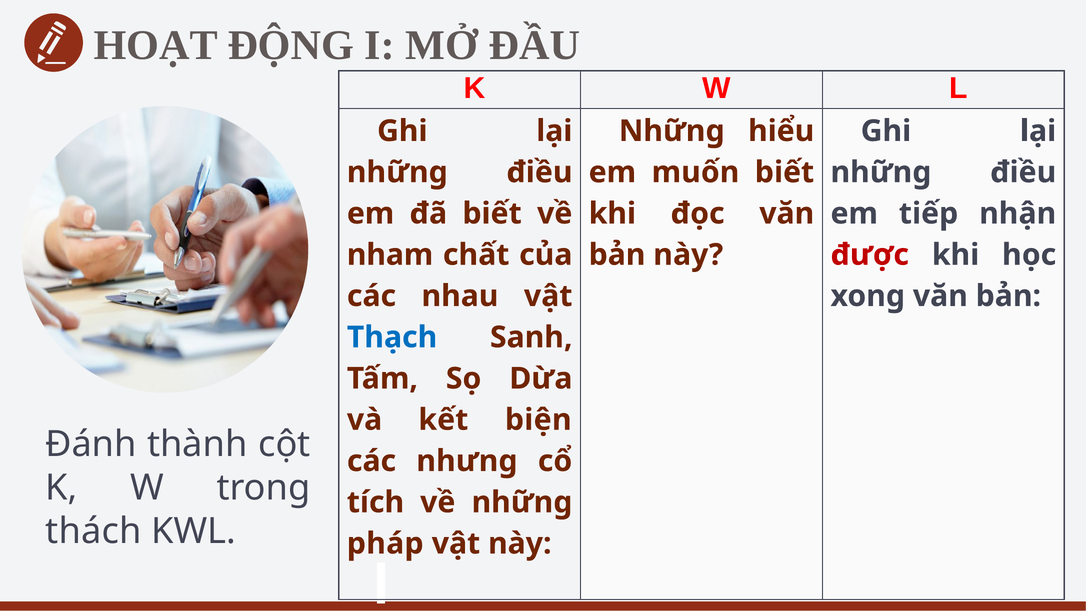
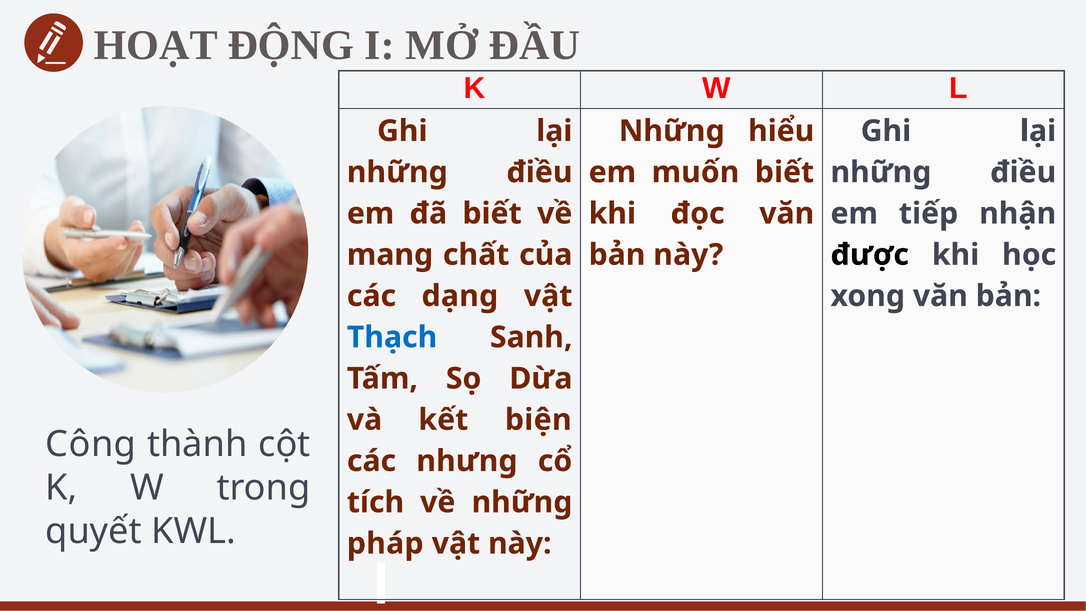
nham: nham -> mang
được colour: red -> black
nhau: nhau -> dạng
Đánh: Đánh -> Công
thách: thách -> quyết
